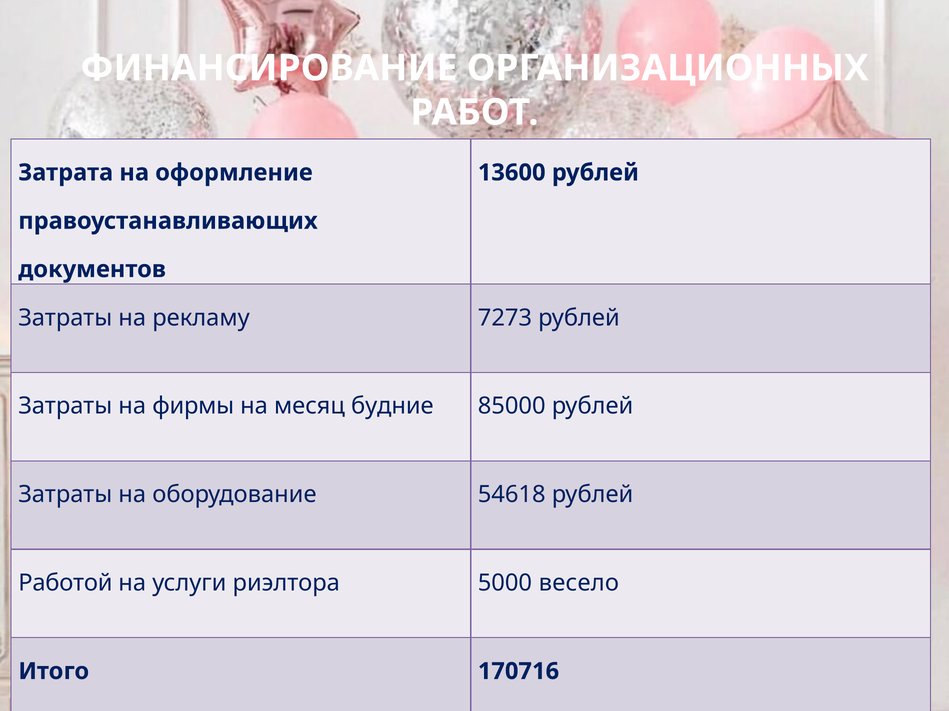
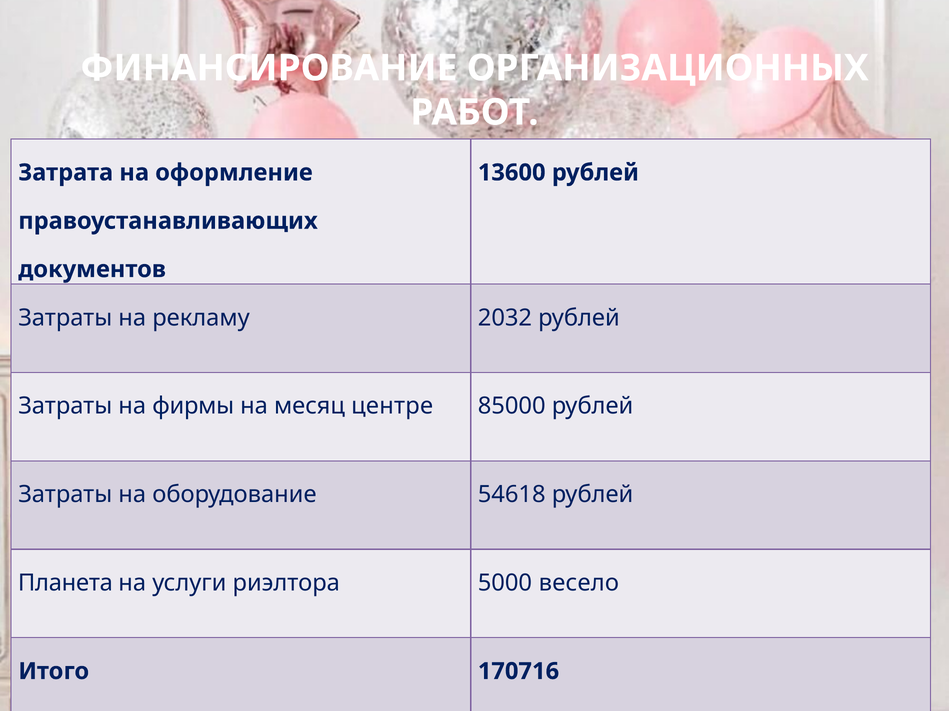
7273: 7273 -> 2032
будние: будние -> центре
Работой: Работой -> Планета
